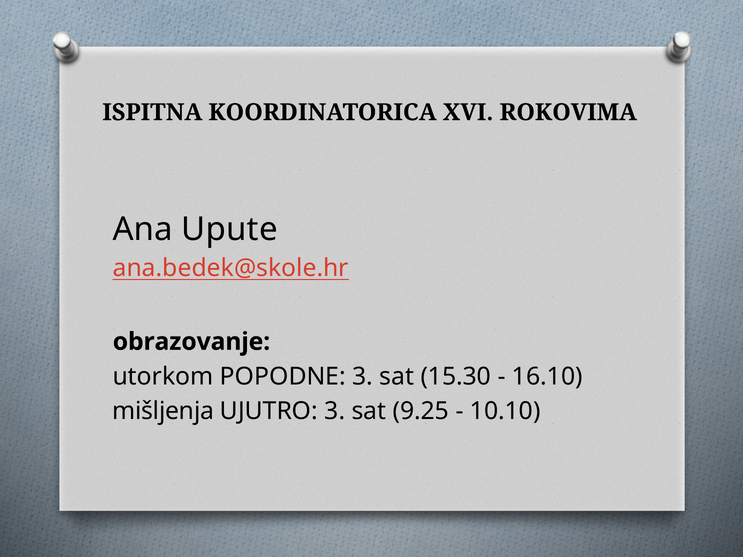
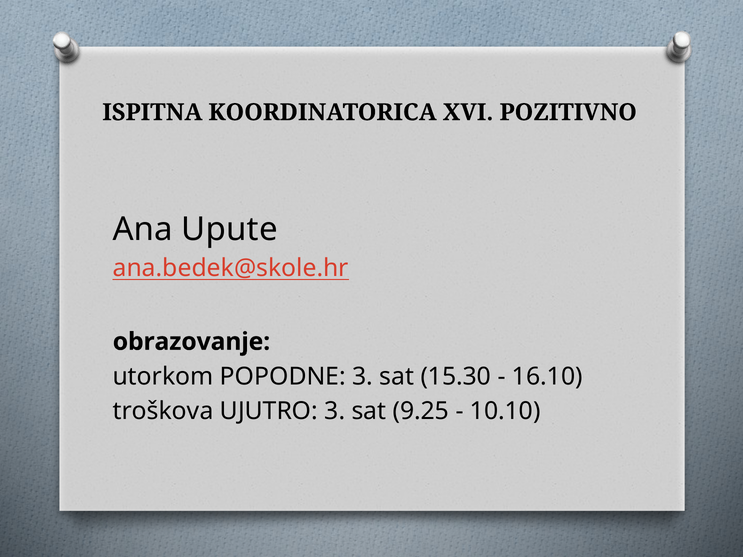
ROKOVIMA: ROKOVIMA -> POZITIVNO
mišljenja: mišljenja -> troškova
